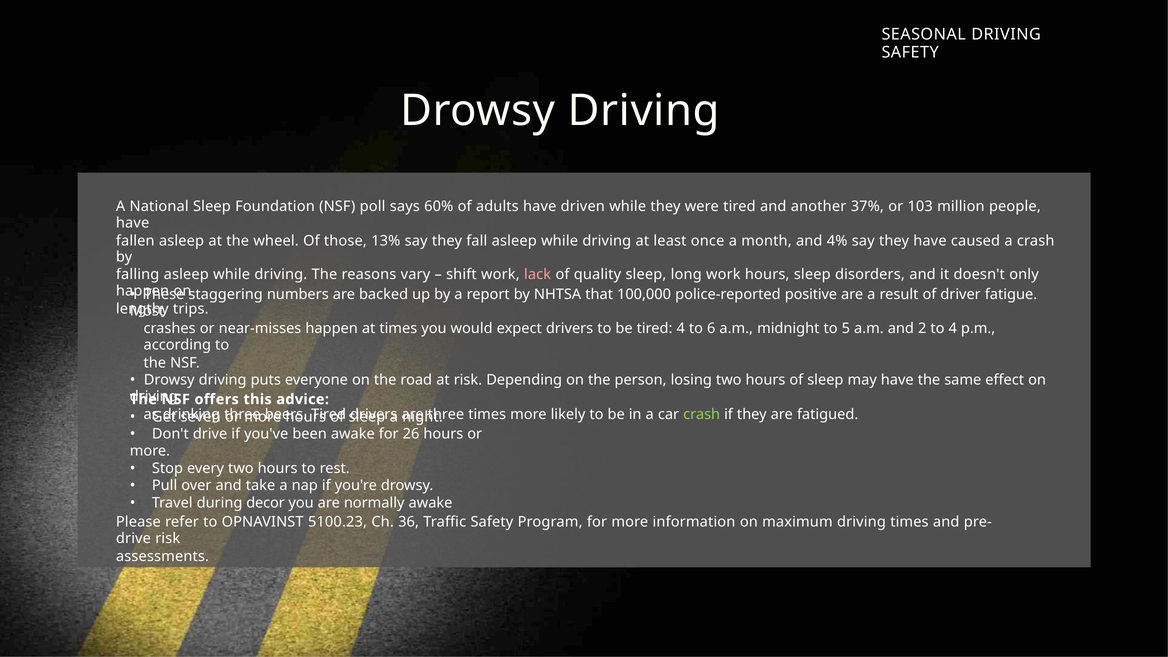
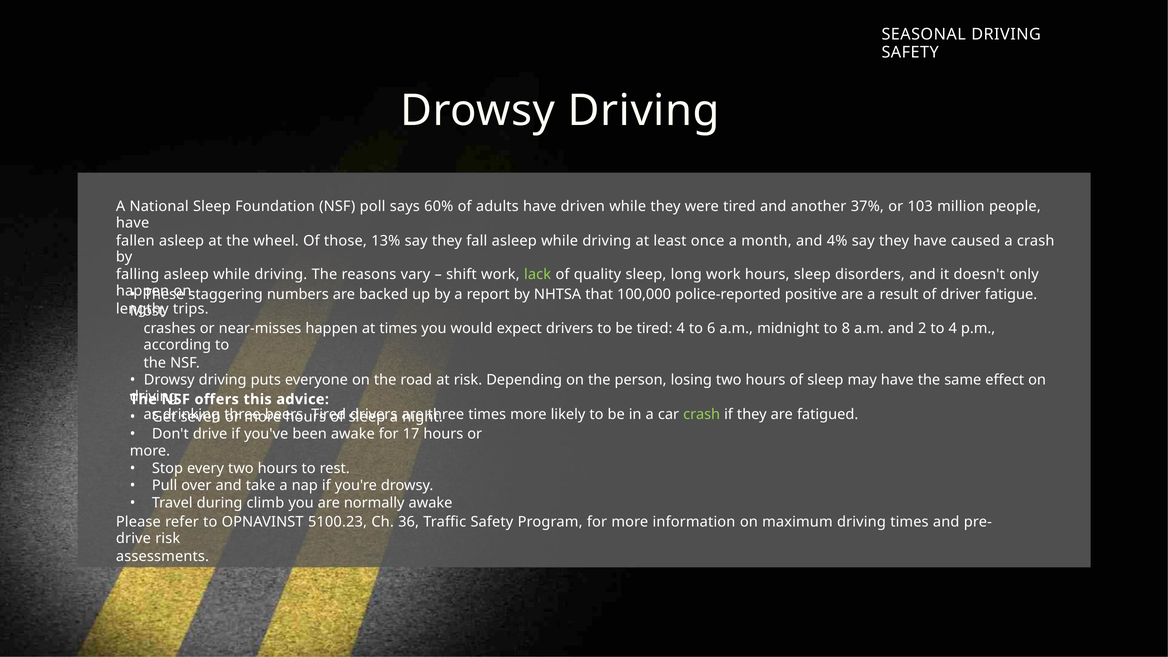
lack colour: pink -> light green
5: 5 -> 8
26: 26 -> 17
decor: decor -> climb
